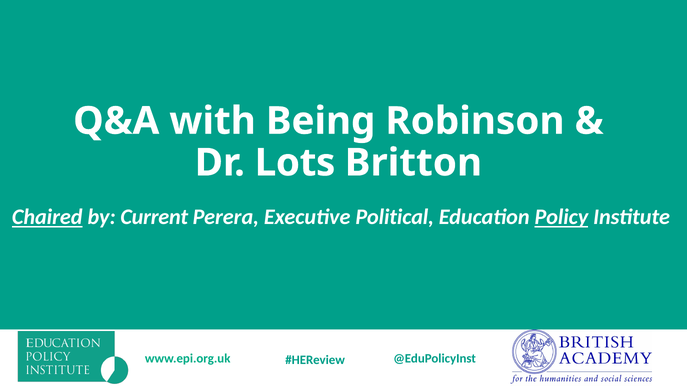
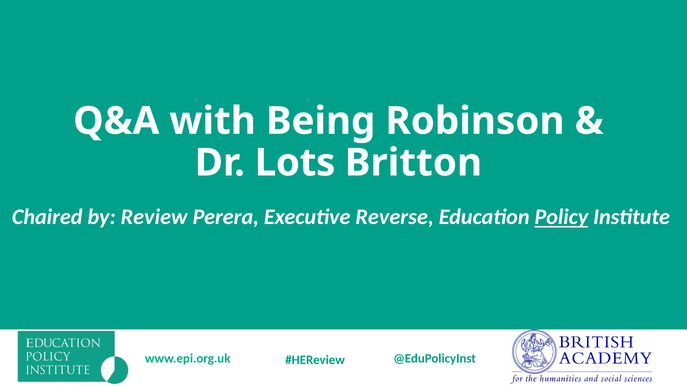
Chaired underline: present -> none
Current: Current -> Review
Political: Political -> Reverse
